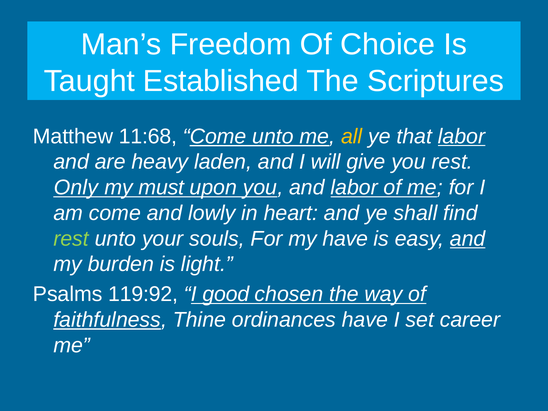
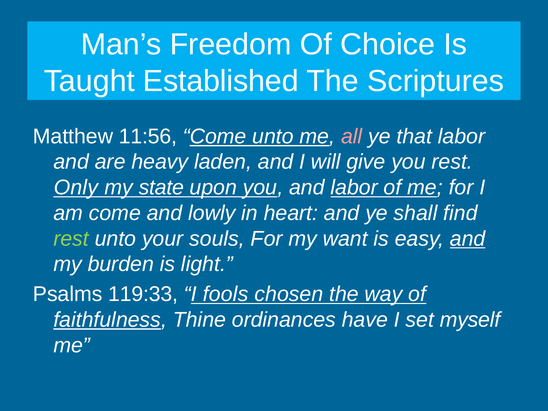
11:68: 11:68 -> 11:56
all colour: yellow -> pink
labor at (462, 136) underline: present -> none
must: must -> state
my have: have -> want
119:92: 119:92 -> 119:33
good: good -> fools
career: career -> myself
